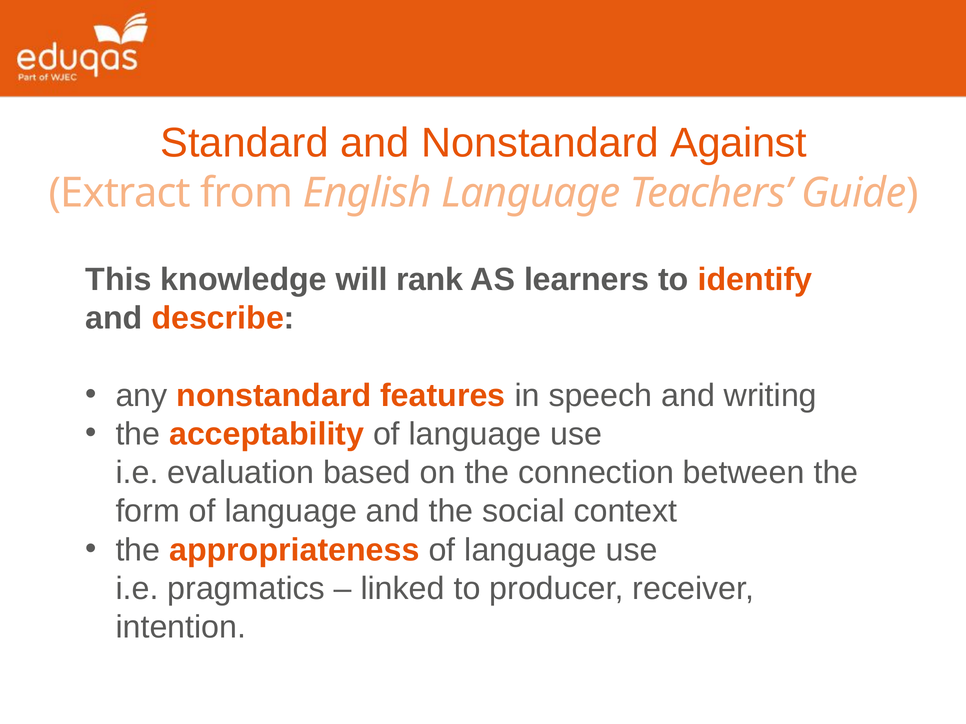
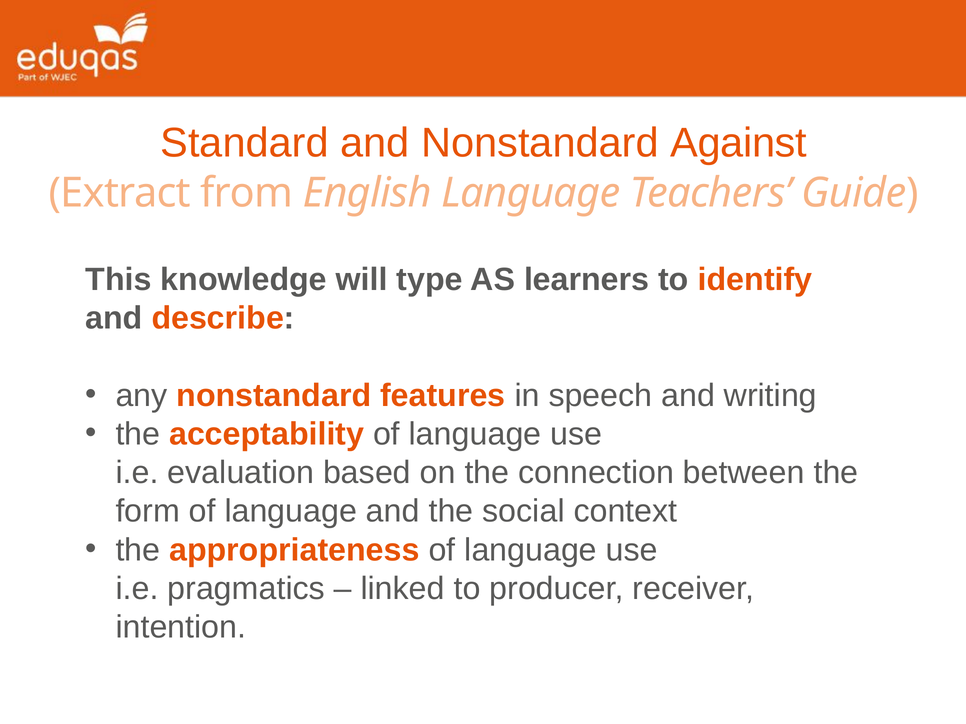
rank: rank -> type
